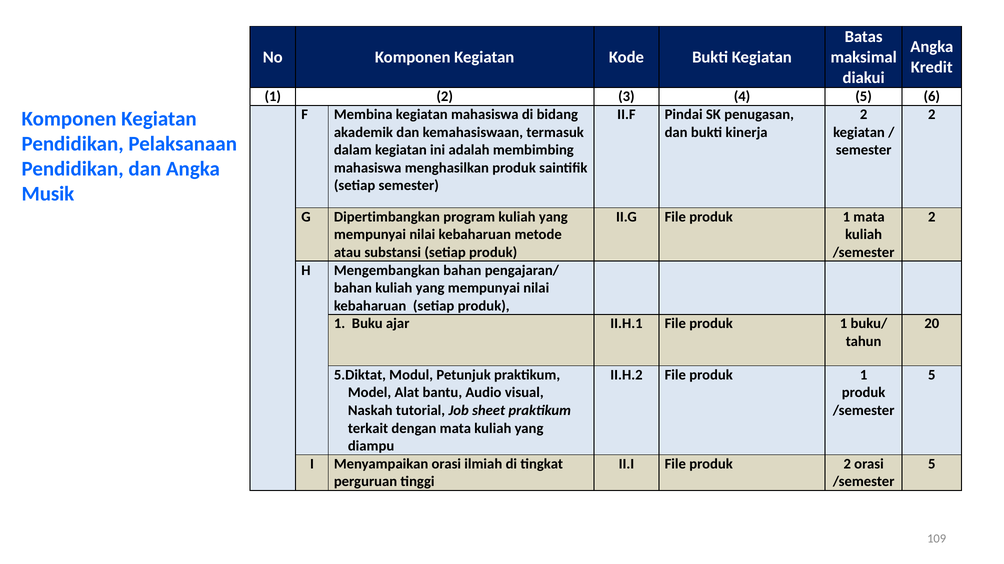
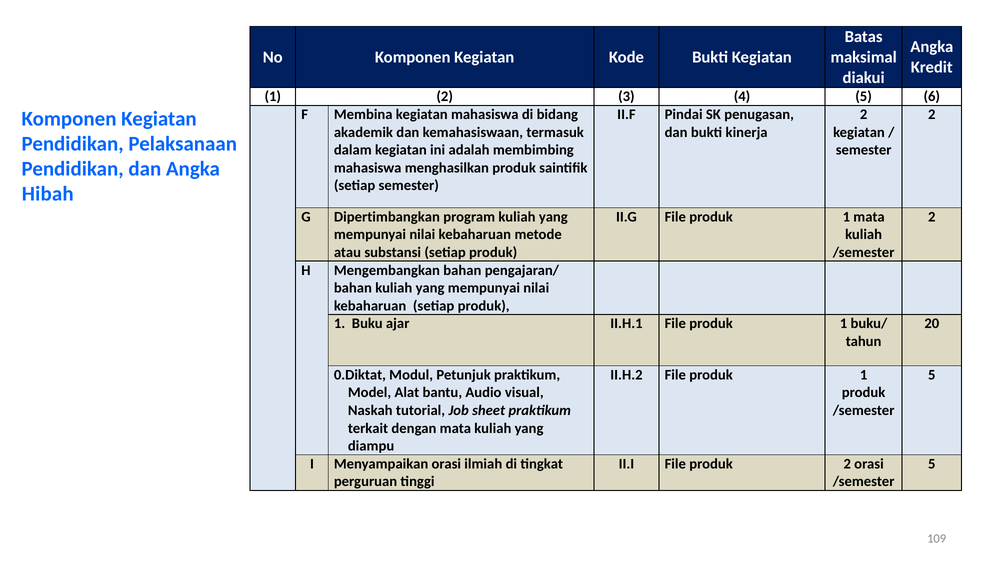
Musik: Musik -> Hibah
5.Diktat: 5.Diktat -> 0.Diktat
